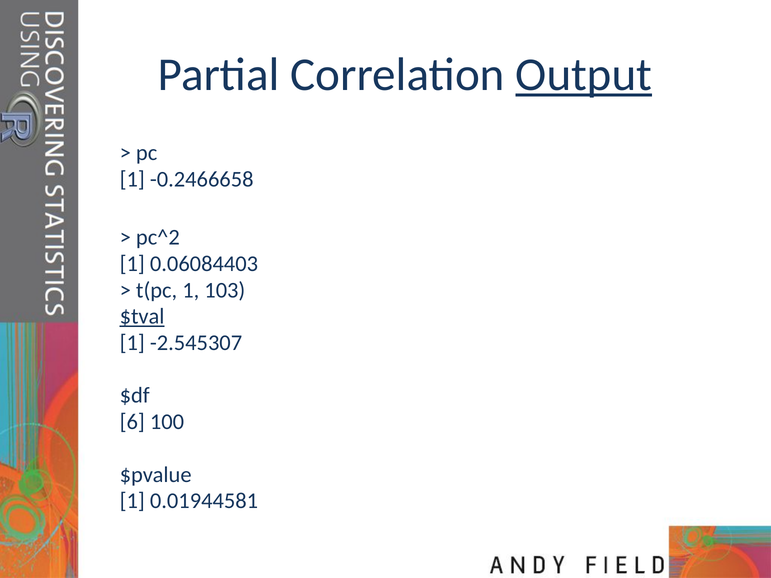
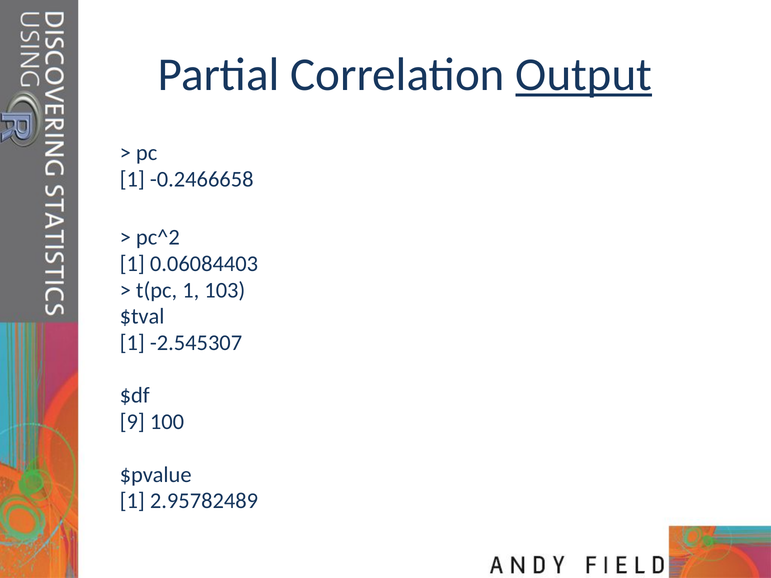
$tval underline: present -> none
6: 6 -> 9
0.01944581: 0.01944581 -> 2.95782489
